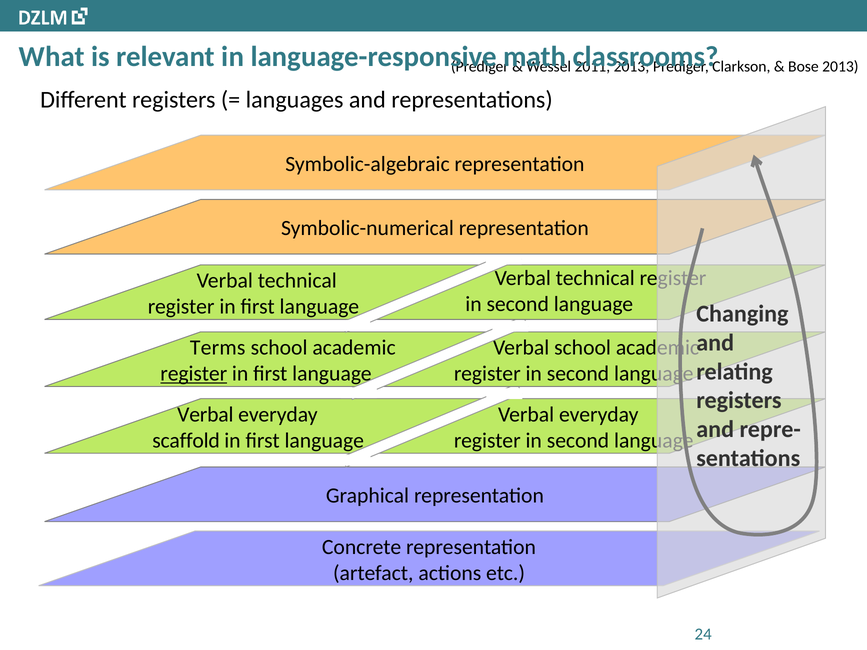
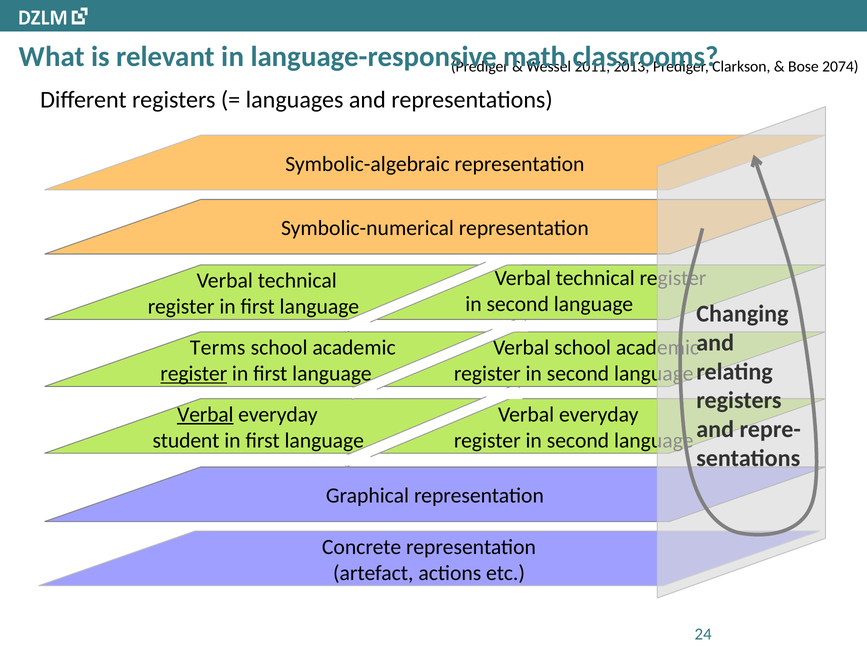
Bose 2013: 2013 -> 2074
Verbal at (205, 415) underline: none -> present
scaffold: scaffold -> student
